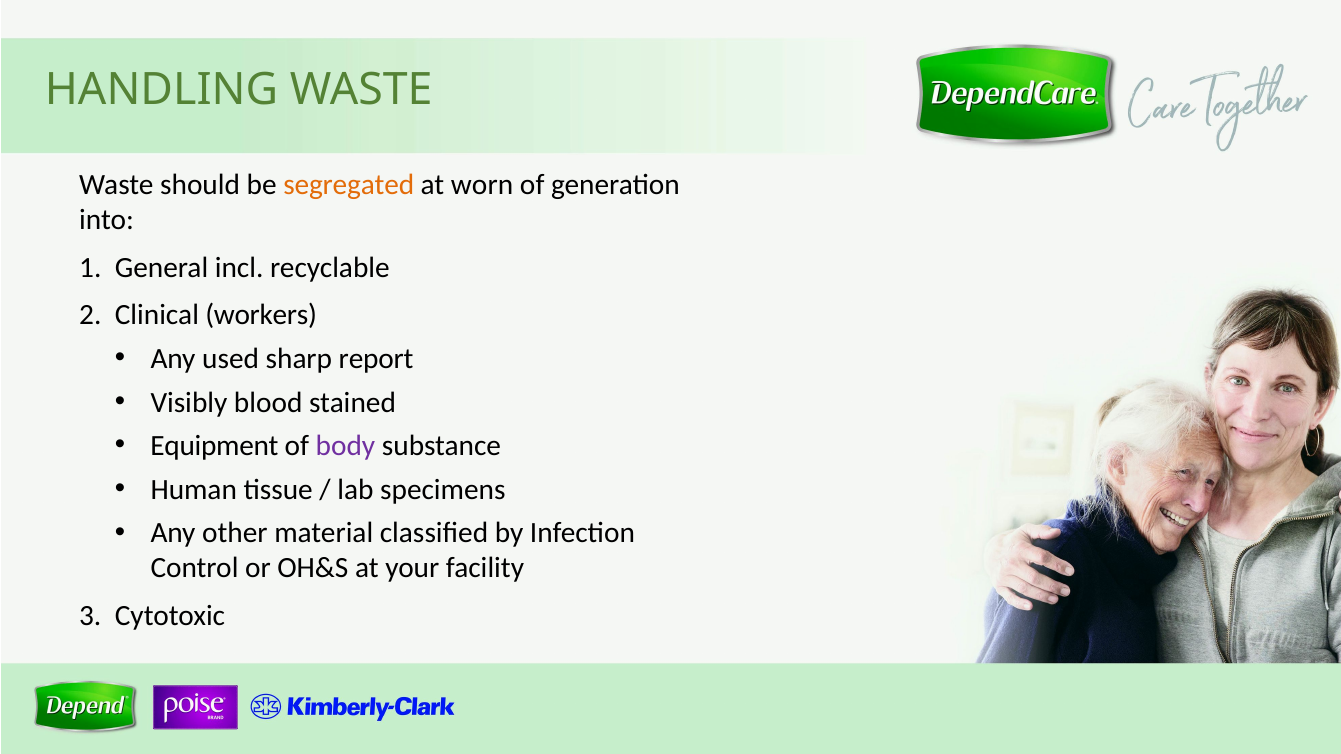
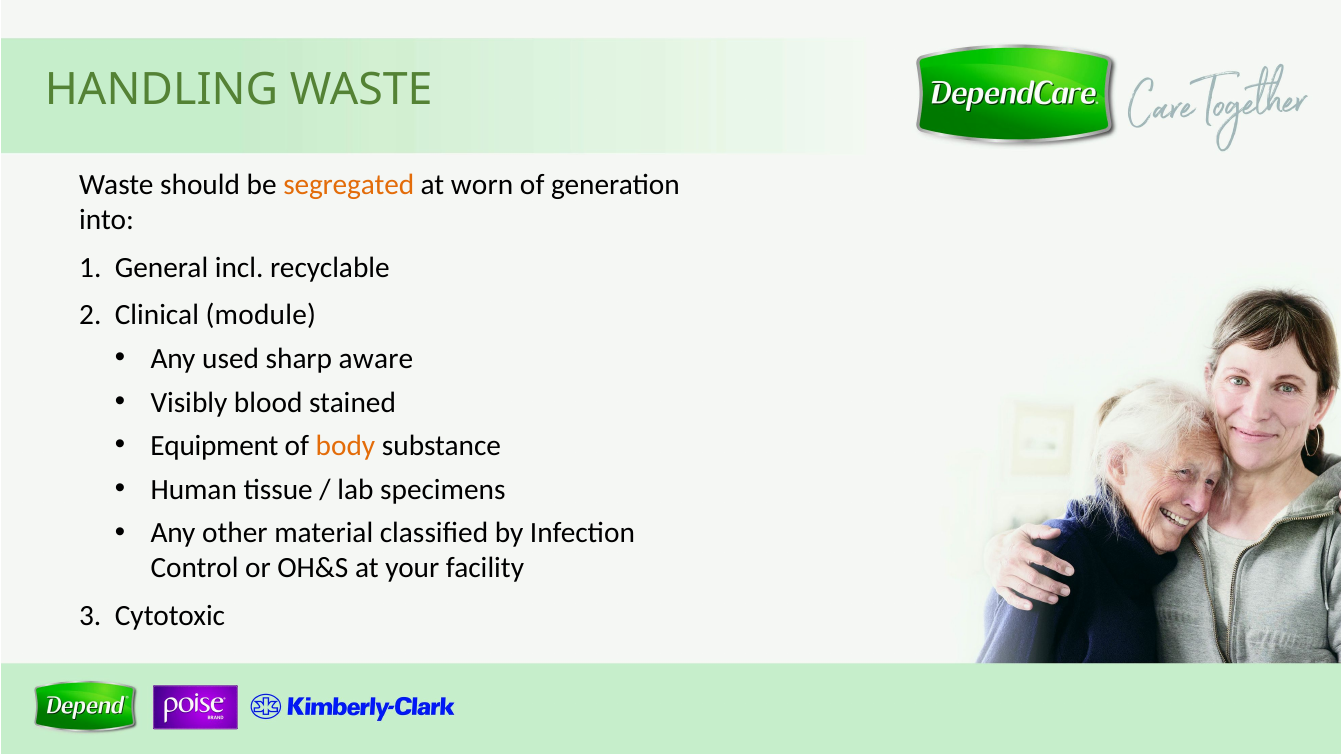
workers: workers -> module
report: report -> aware
body colour: purple -> orange
